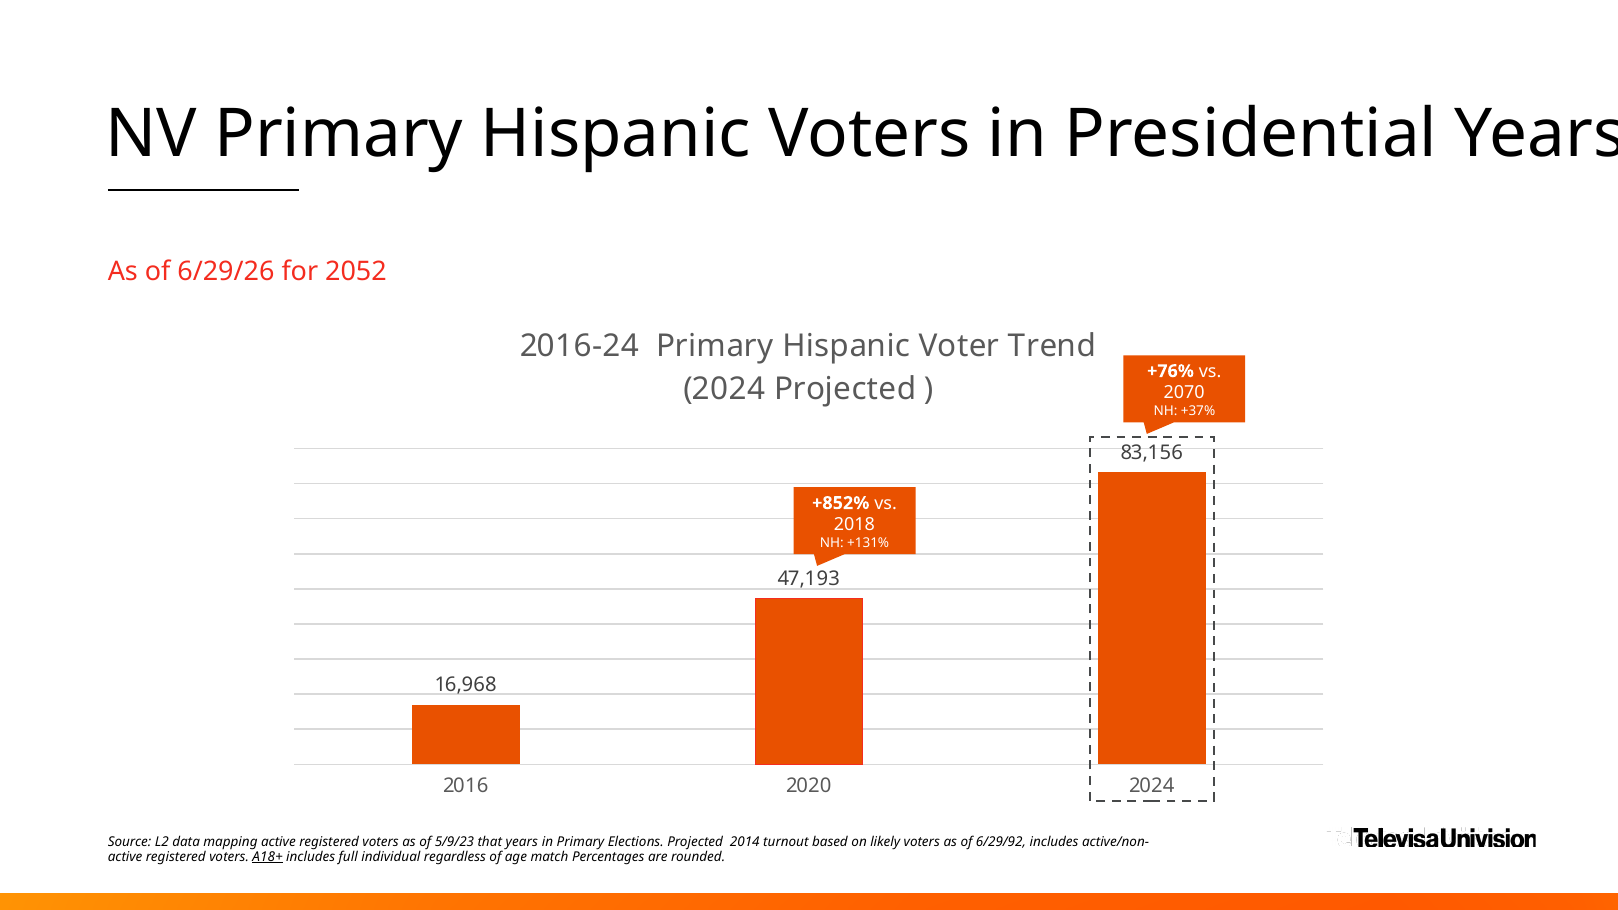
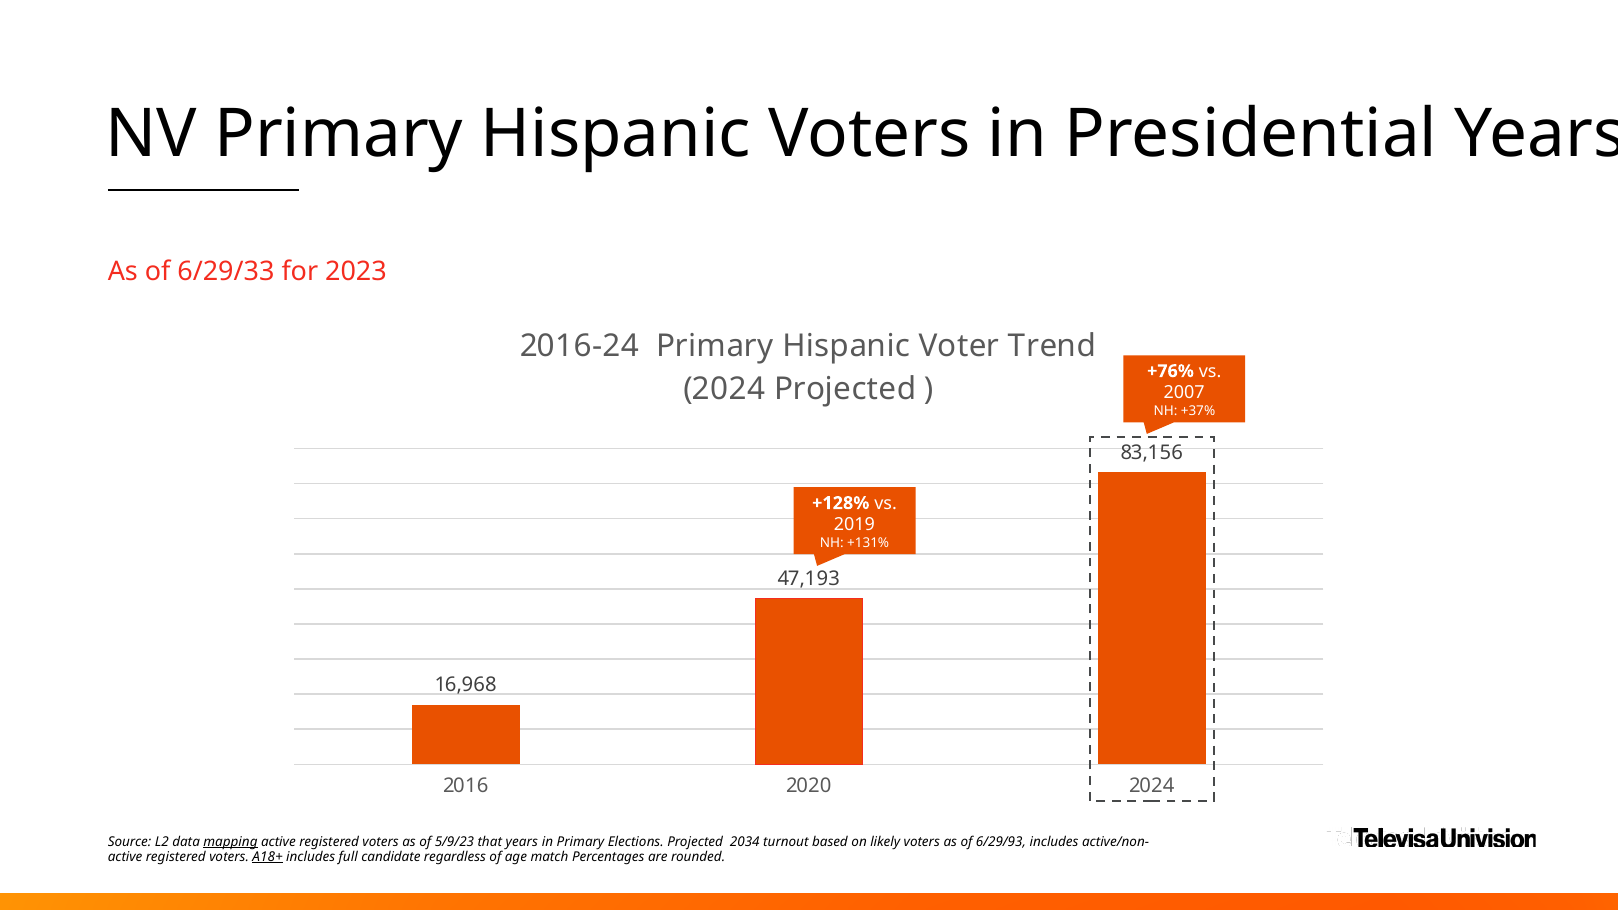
6/29/26: 6/29/26 -> 6/29/33
2052: 2052 -> 2023
2070: 2070 -> 2007
+852%: +852% -> +128%
2018: 2018 -> 2019
mapping underline: none -> present
2014: 2014 -> 2034
6/29/92: 6/29/92 -> 6/29/93
individual: individual -> candidate
